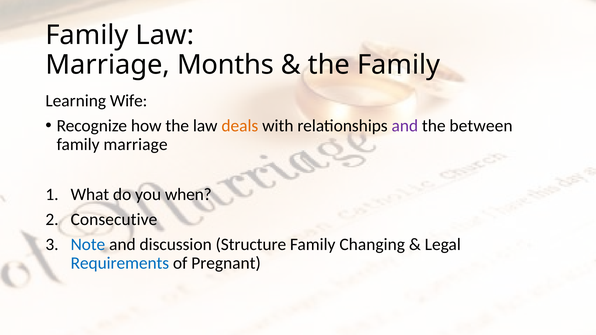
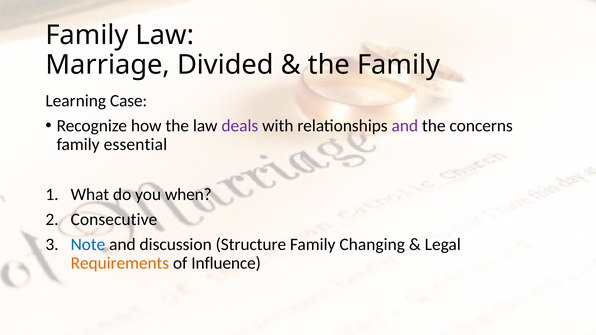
Months: Months -> Divided
Wife: Wife -> Case
deals colour: orange -> purple
between: between -> concerns
family marriage: marriage -> essential
Requirements colour: blue -> orange
Pregnant: Pregnant -> Influence
